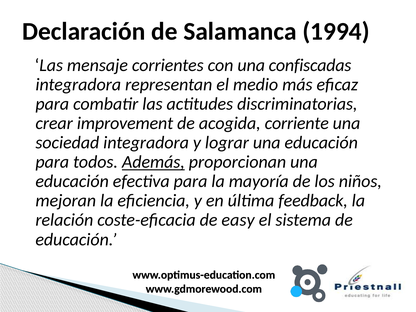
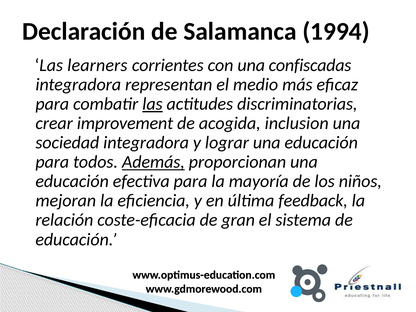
mensaje: mensaje -> learners
las at (152, 104) underline: none -> present
corriente: corriente -> inclusion
easy: easy -> gran
